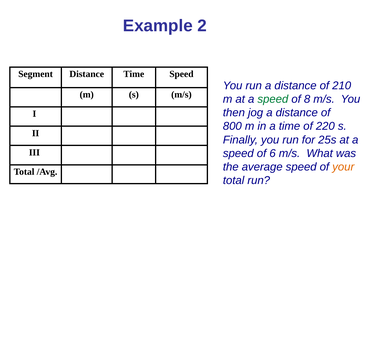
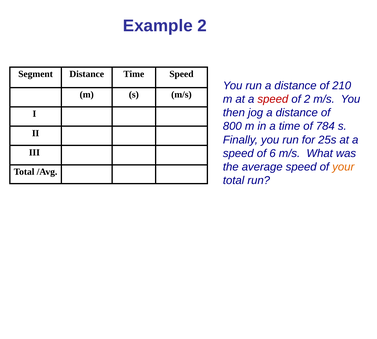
speed at (273, 99) colour: green -> red
of 8: 8 -> 2
220: 220 -> 784
